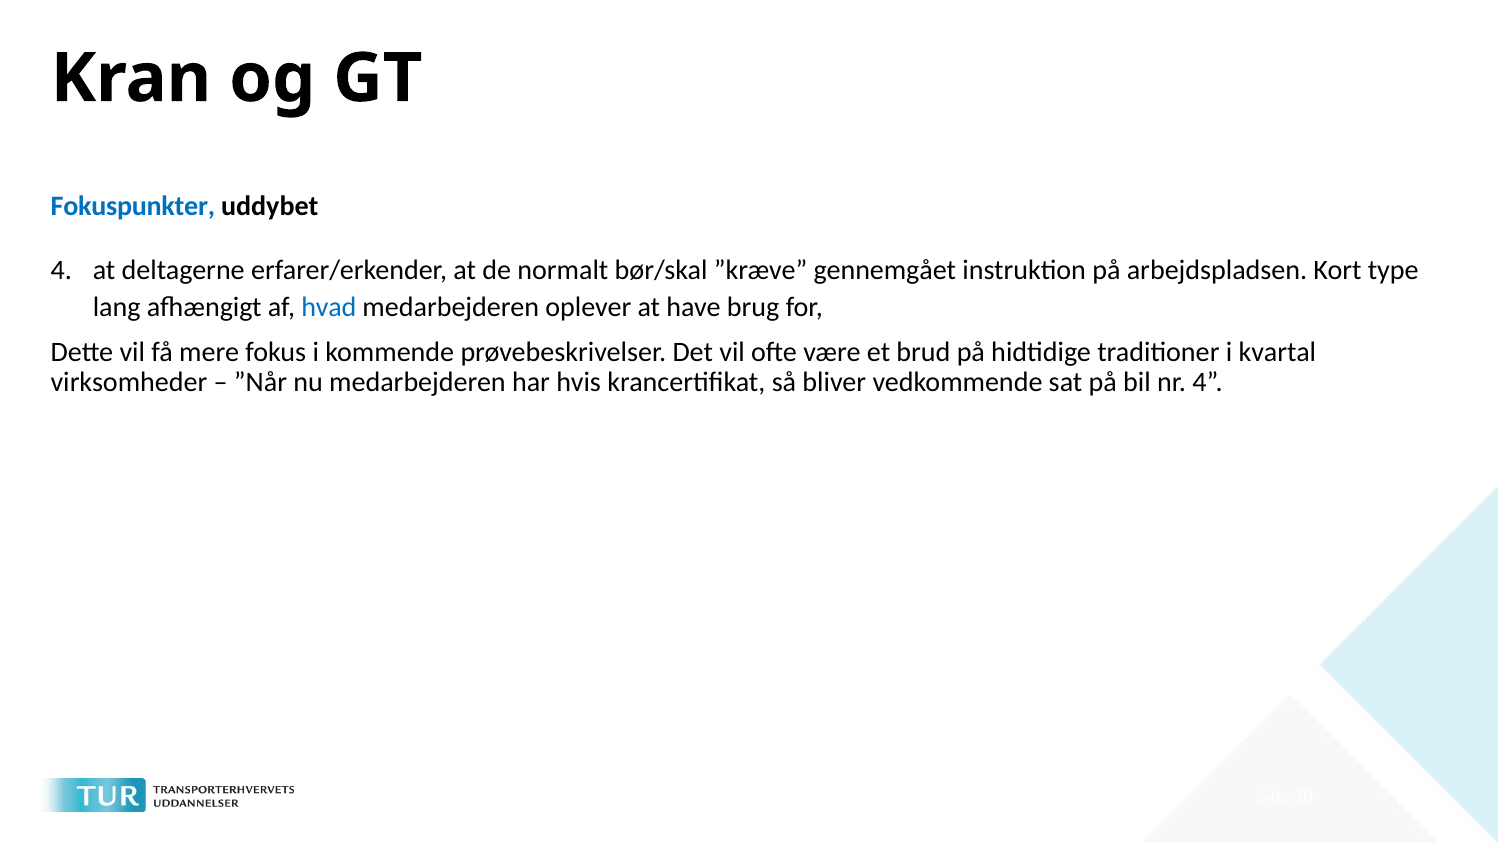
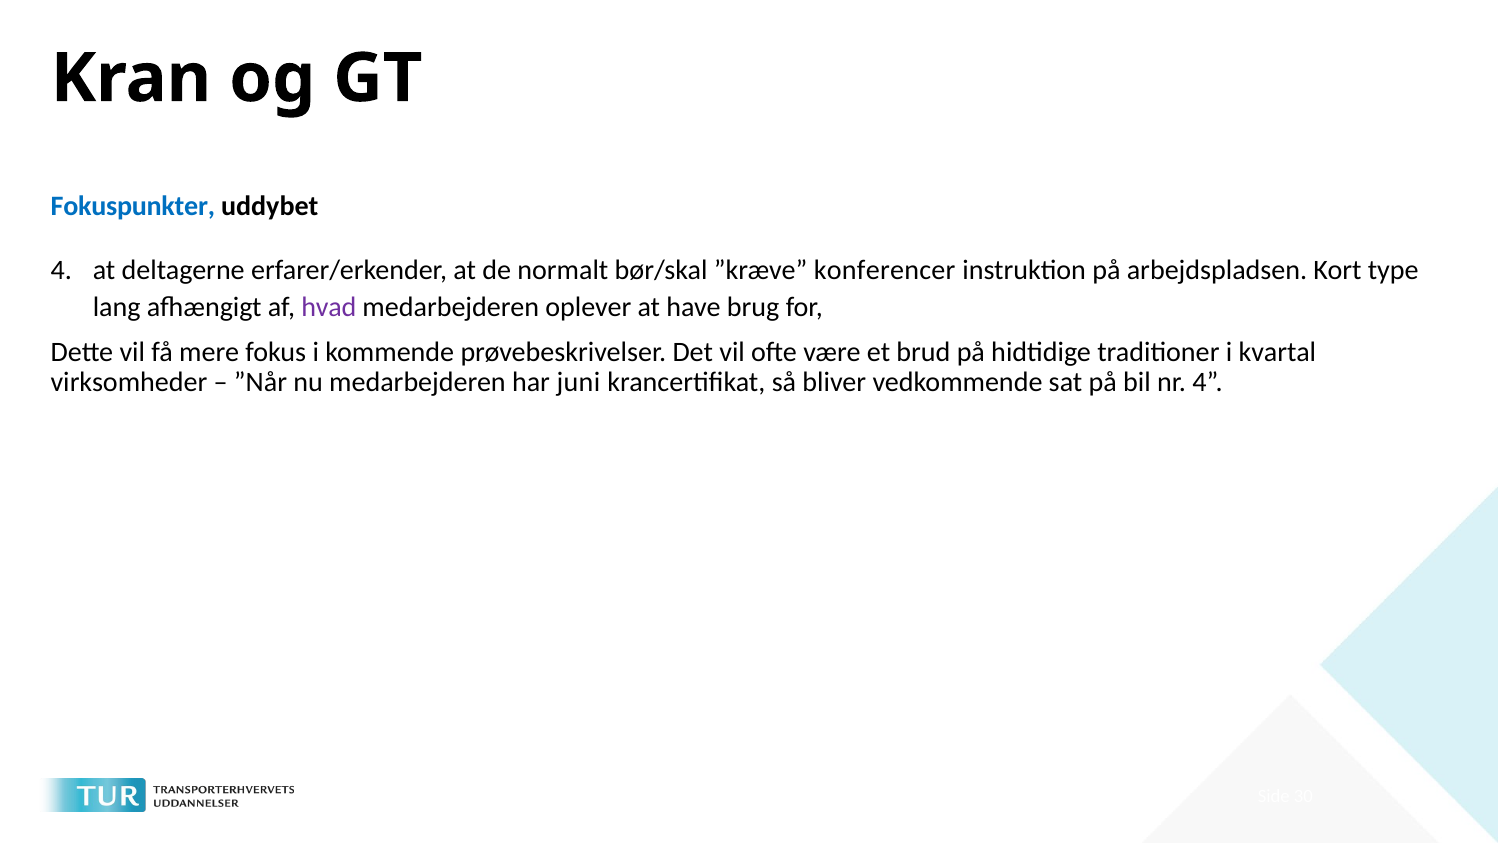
gennemgået: gennemgået -> konferencer
hvad colour: blue -> purple
hvis: hvis -> juni
